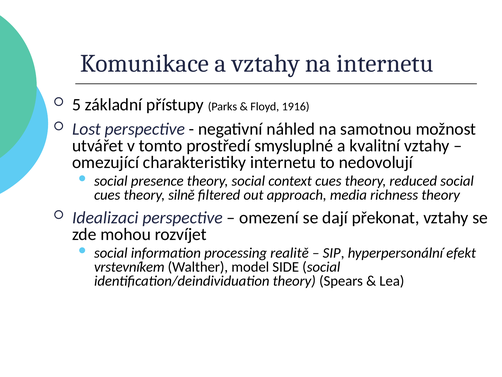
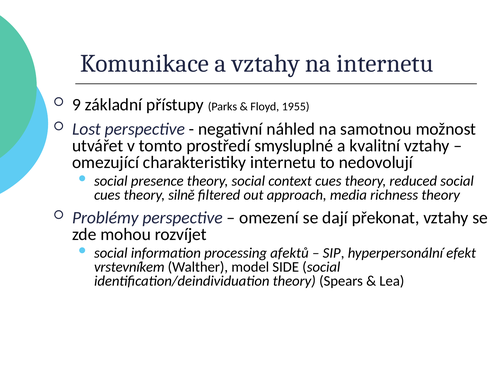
5: 5 -> 9
1916: 1916 -> 1955
Idealizaci: Idealizaci -> Problémy
realitě: realitě -> afektů
